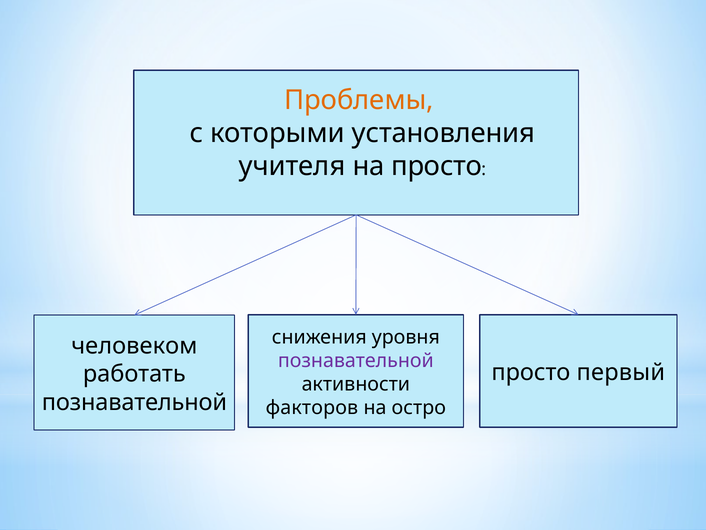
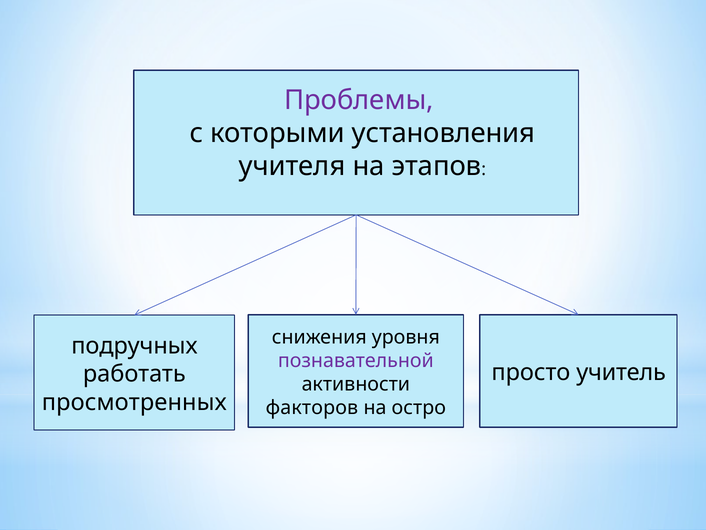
Проблемы colour: orange -> purple
на просто: просто -> этапов
человеком: человеком -> подручных
первый: первый -> учитель
познавательной at (134, 402): познавательной -> просмотренных
